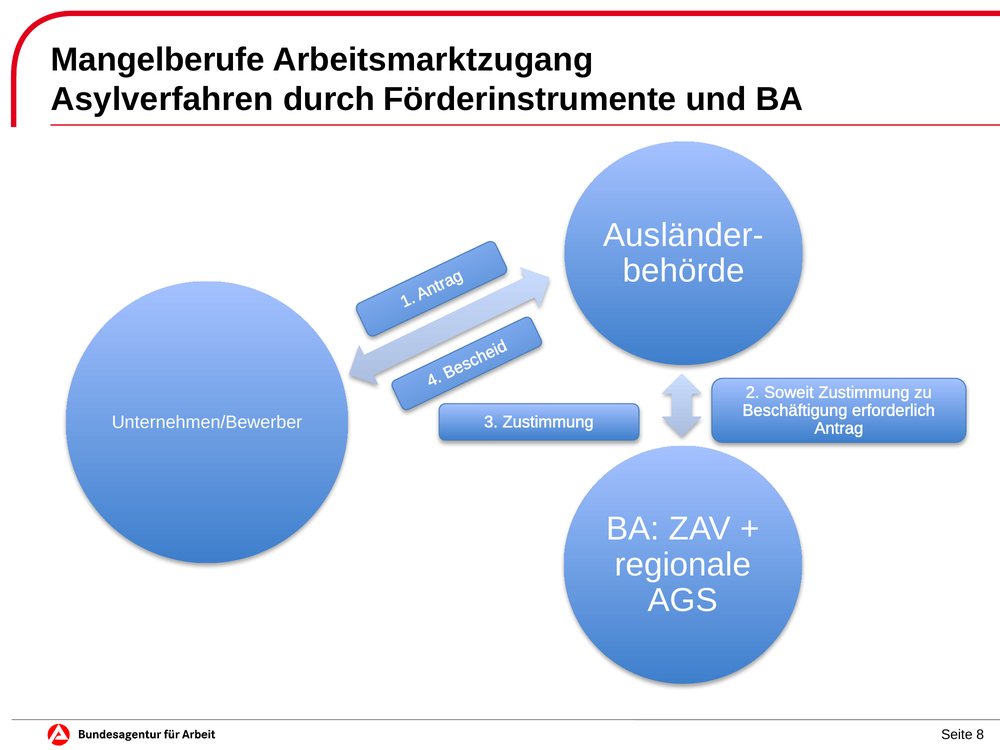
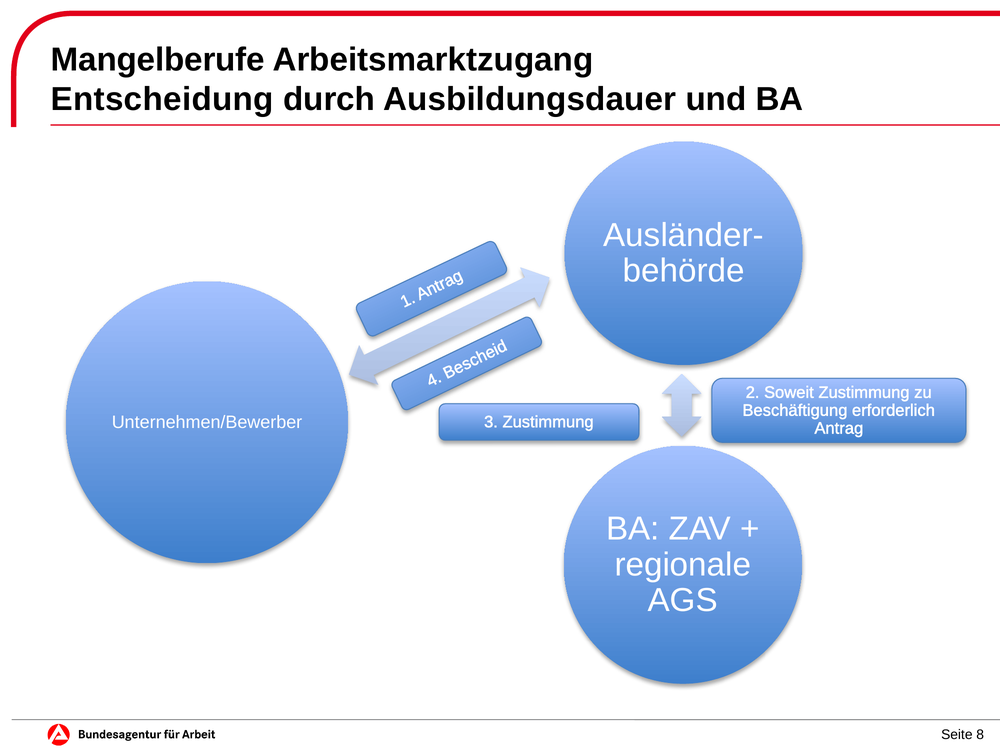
Asylverfahren: Asylverfahren -> Entscheidung
Förderinstrumente: Förderinstrumente -> Ausbildungsdauer
